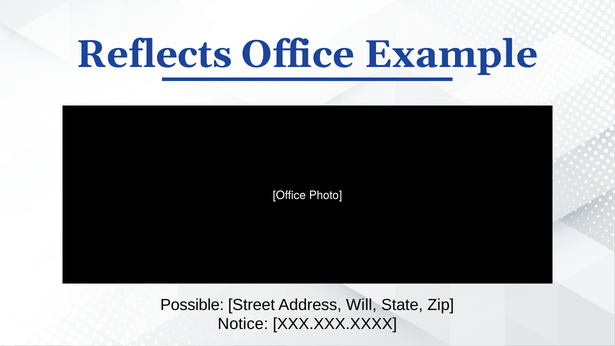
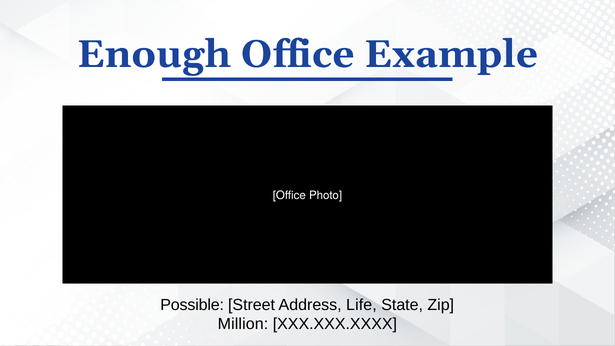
Reflects: Reflects -> Enough
Will: Will -> Life
Notice: Notice -> Million
